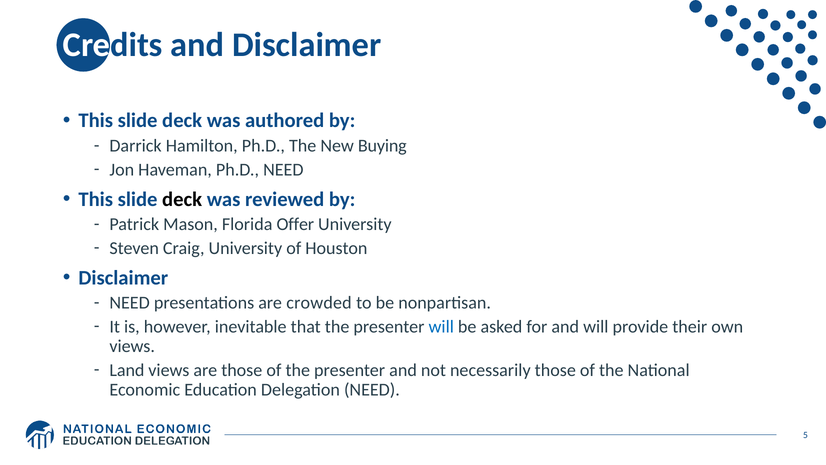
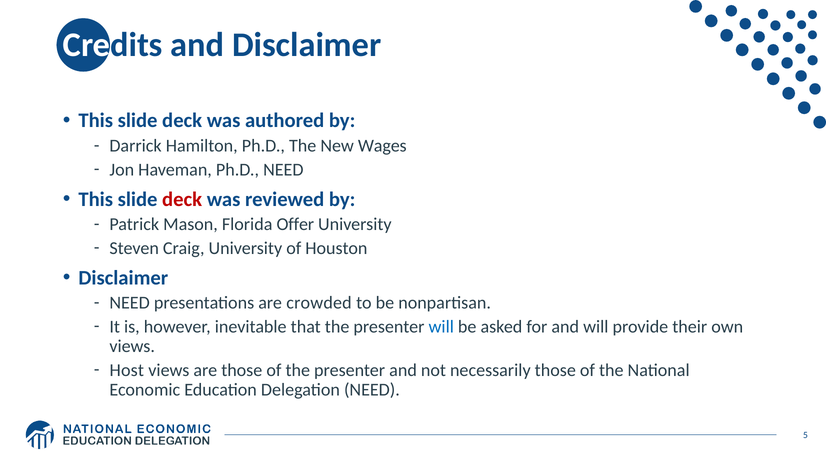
Buying: Buying -> Wages
deck at (182, 199) colour: black -> red
Land: Land -> Host
